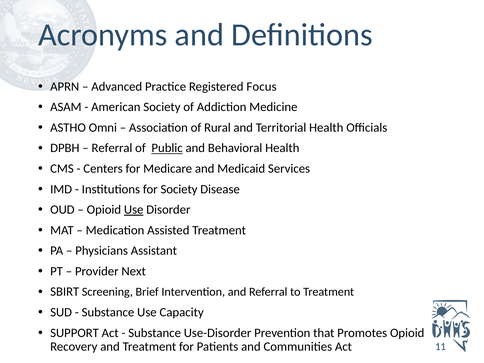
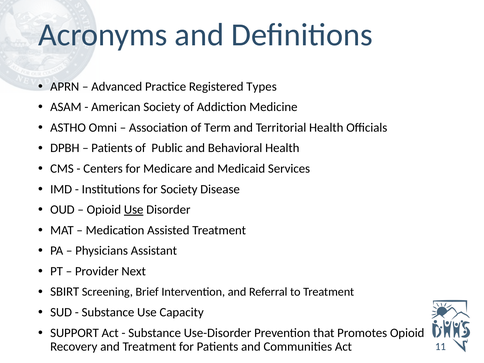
Focus: Focus -> Types
Rural: Rural -> Term
Referral at (112, 148): Referral -> Patients
Public underline: present -> none
